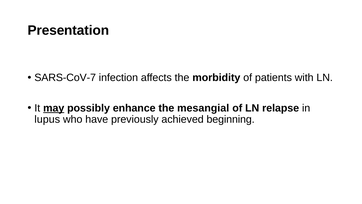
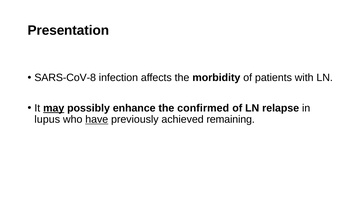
SARS-CoV-7: SARS-CoV-7 -> SARS-CoV-8
mesangial: mesangial -> confirmed
have underline: none -> present
beginning: beginning -> remaining
